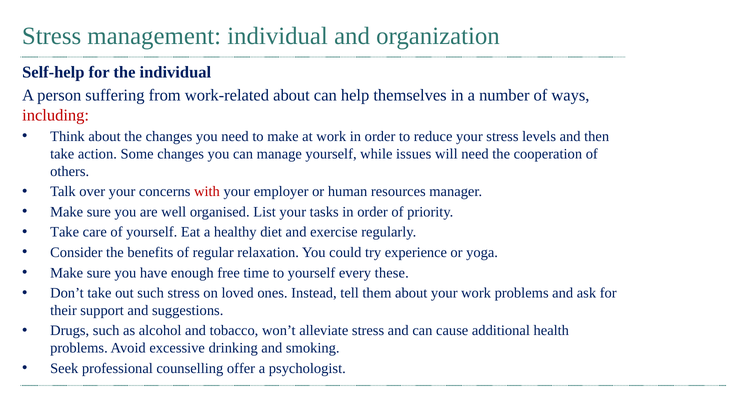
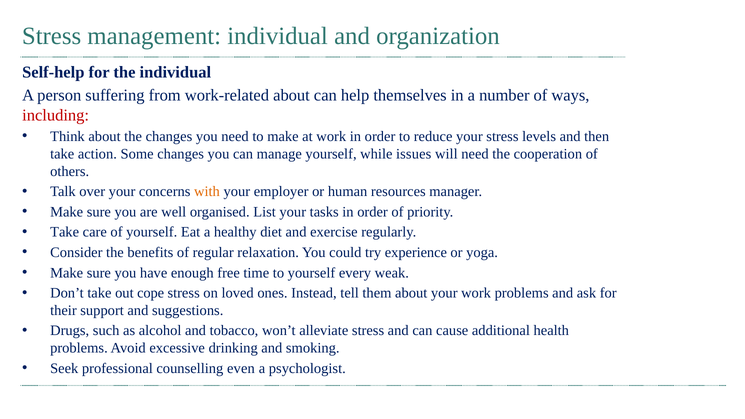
with colour: red -> orange
these: these -> weak
out such: such -> cope
offer: offer -> even
